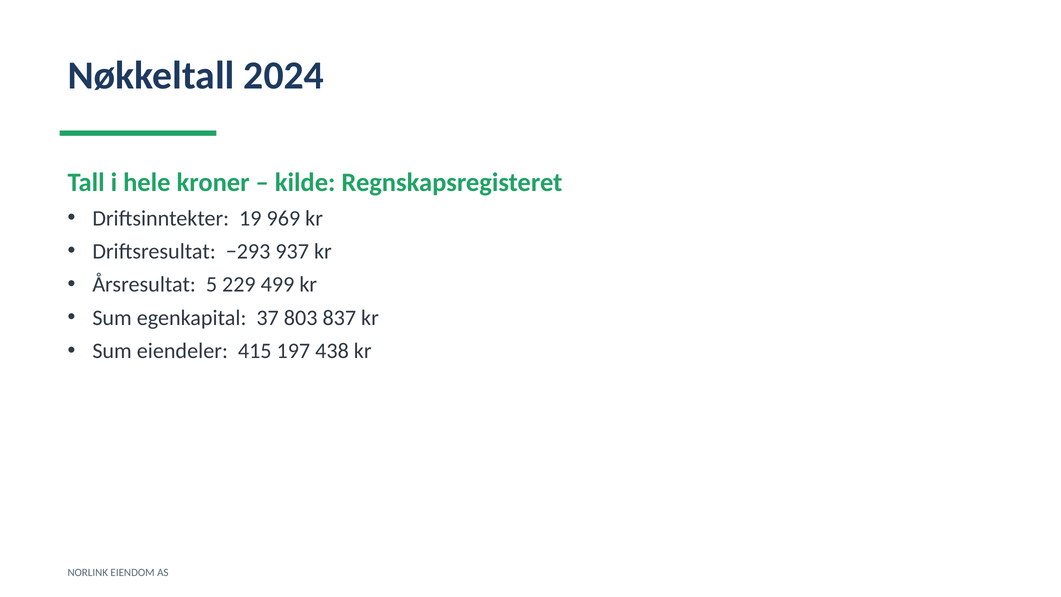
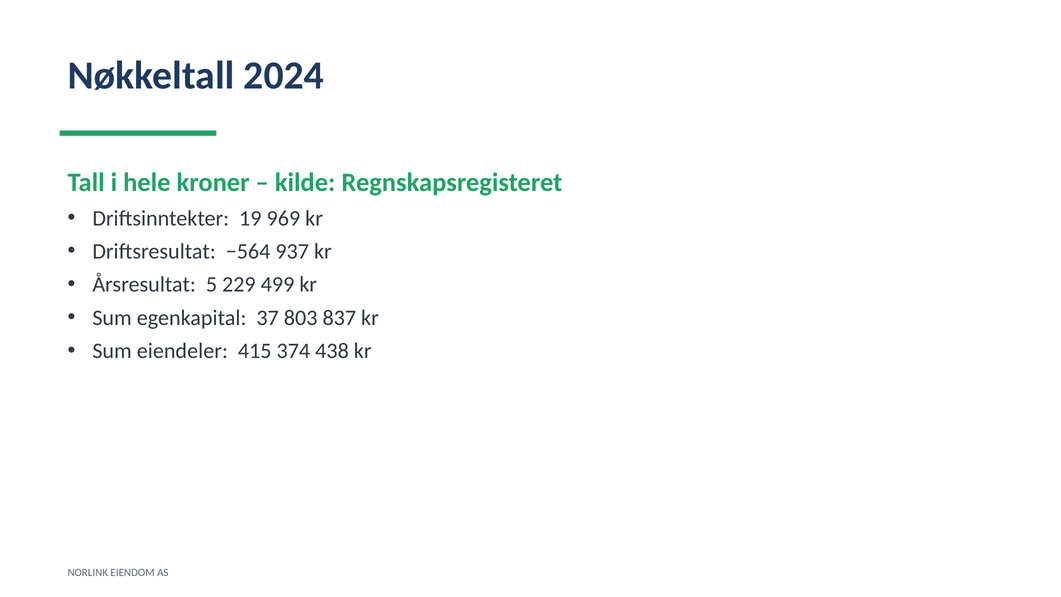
−293: −293 -> −564
197: 197 -> 374
